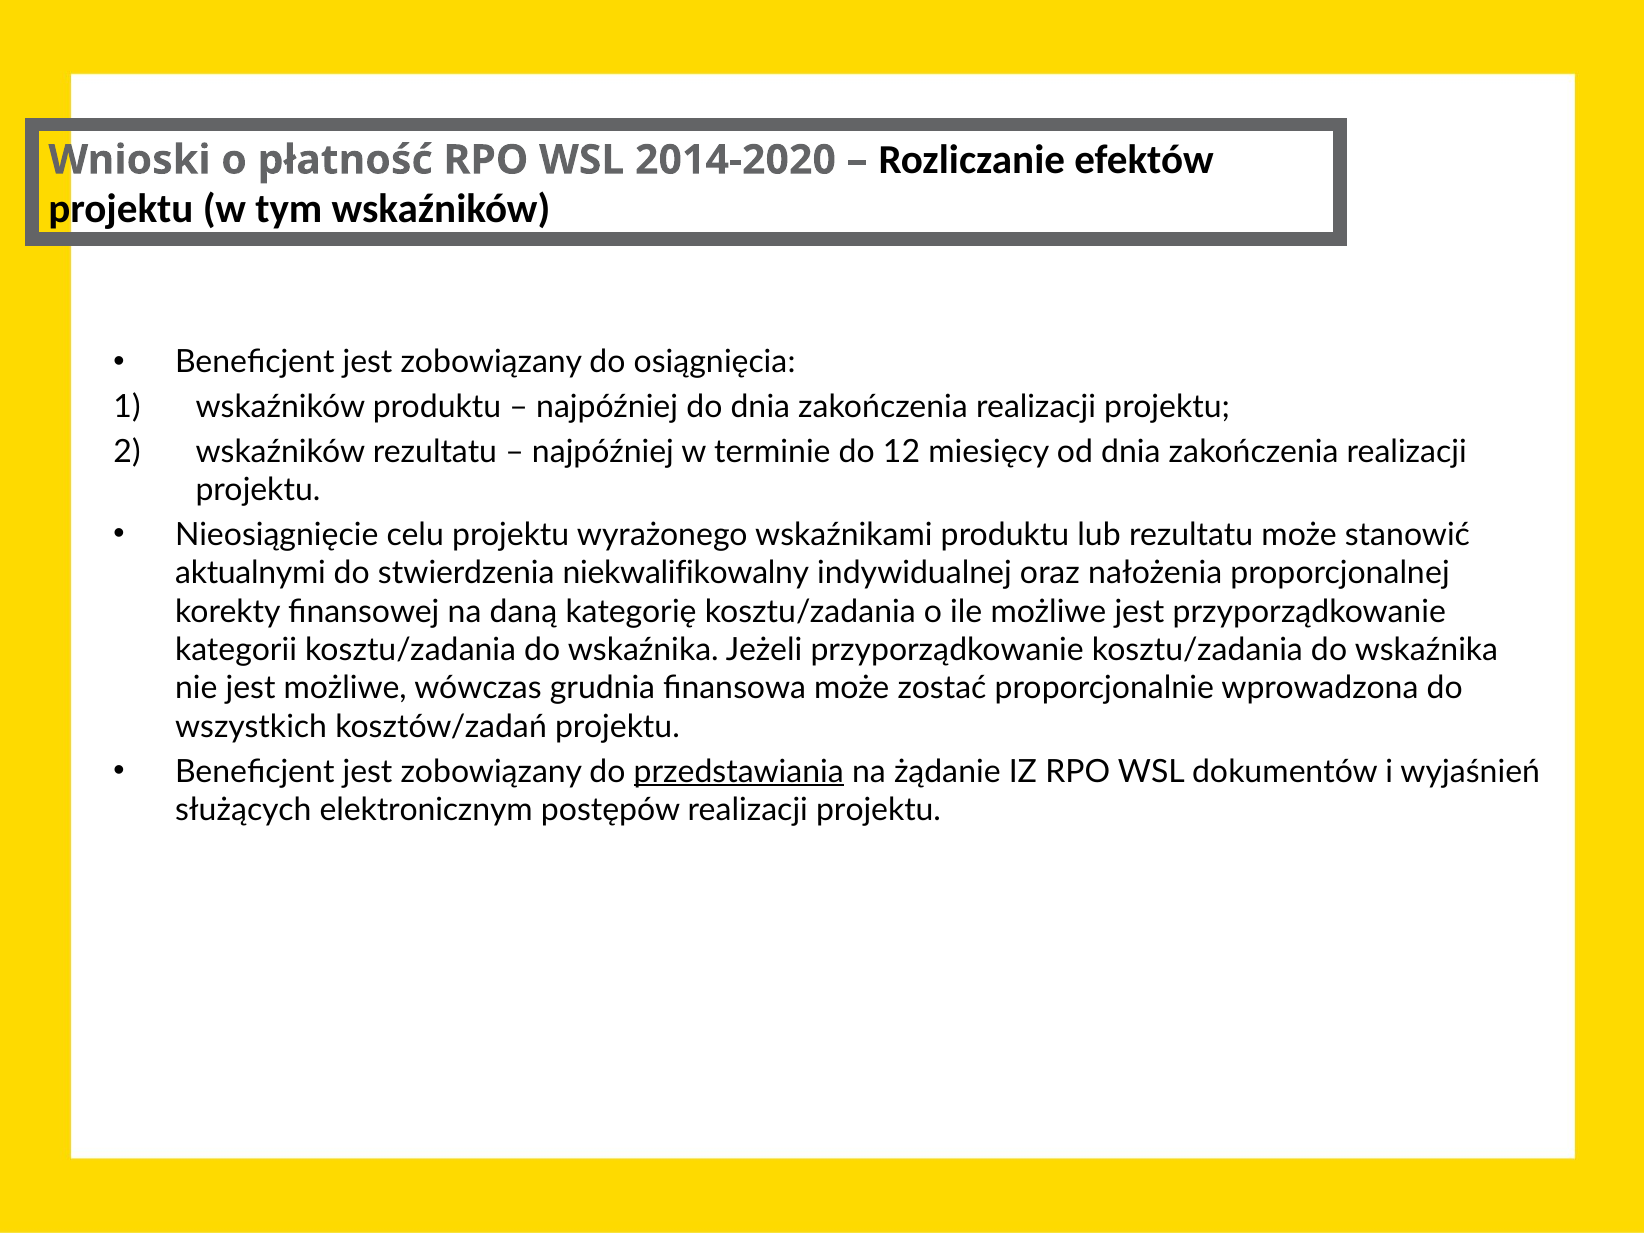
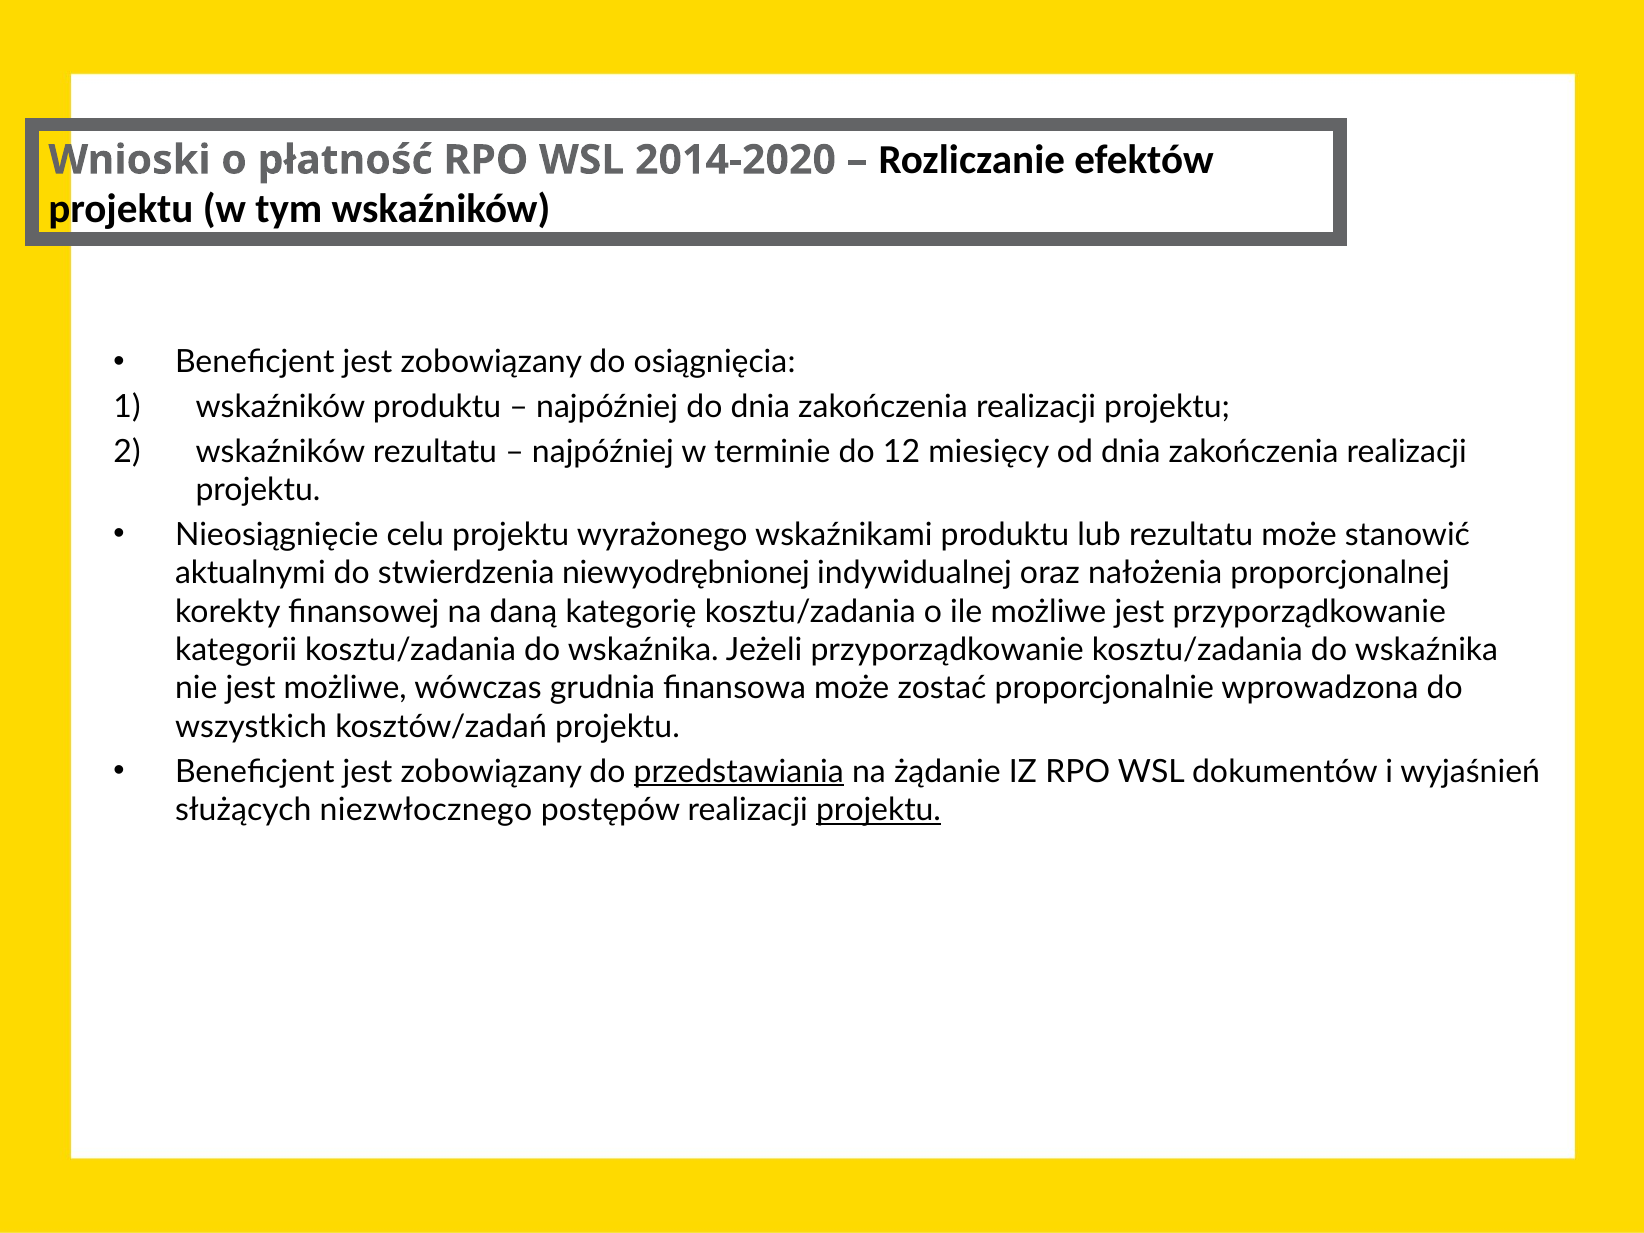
niekwalifikowalny: niekwalifikowalny -> niewyodrębnionej
elektronicznym: elektronicznym -> niezwłocznego
projektu at (879, 810) underline: none -> present
